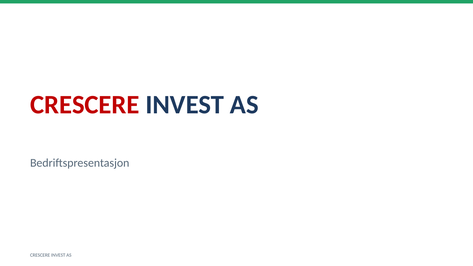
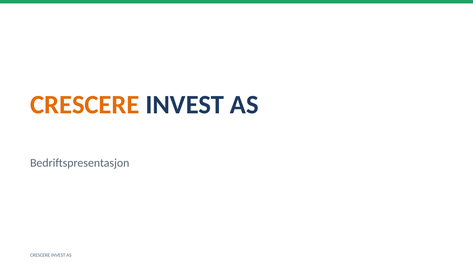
CRESCERE at (85, 105) colour: red -> orange
